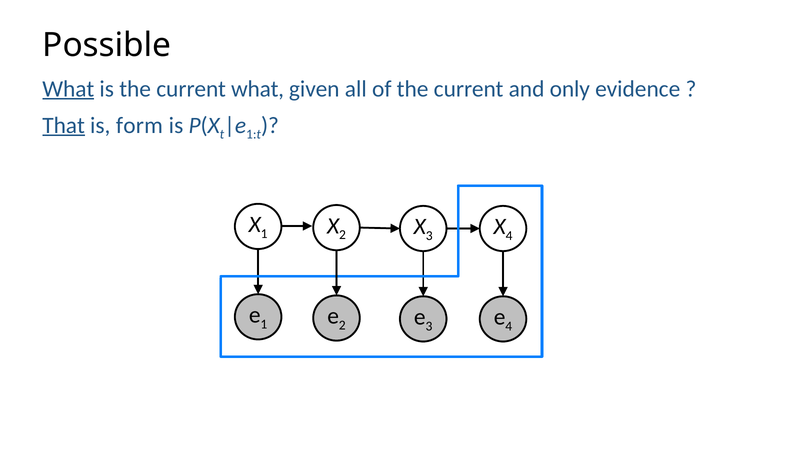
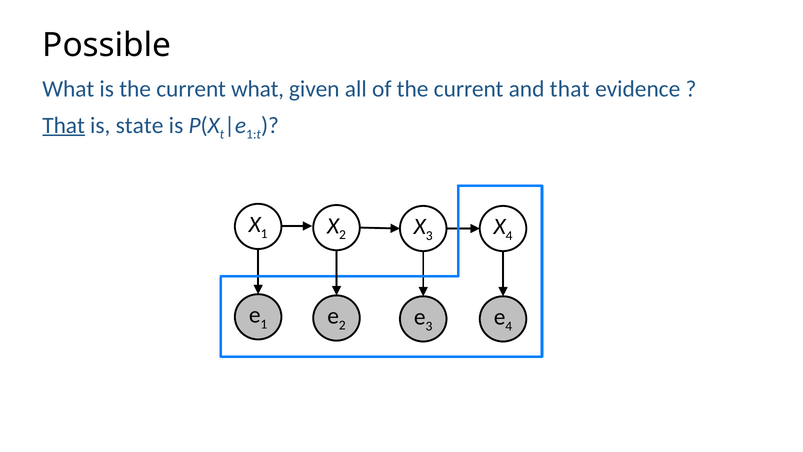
What at (68, 89) underline: present -> none
and only: only -> that
form: form -> state
